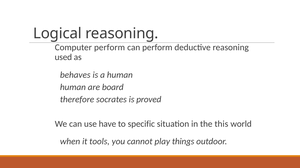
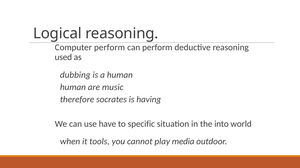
behaves: behaves -> dubbing
board: board -> music
proved: proved -> having
this: this -> into
things: things -> media
